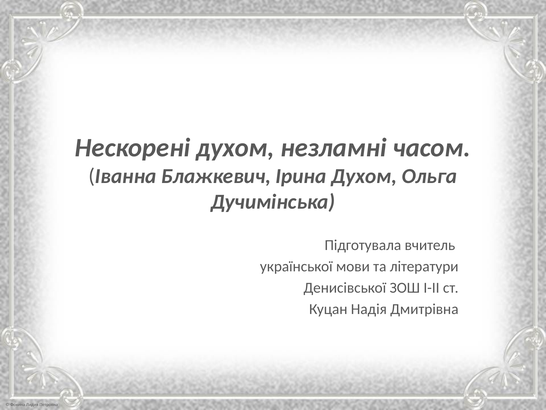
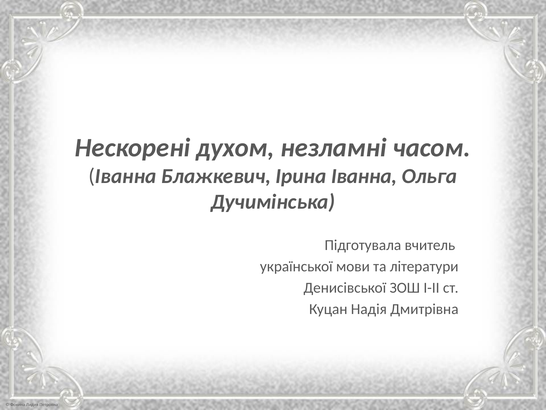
Ірина Духом: Духом -> Іванна
